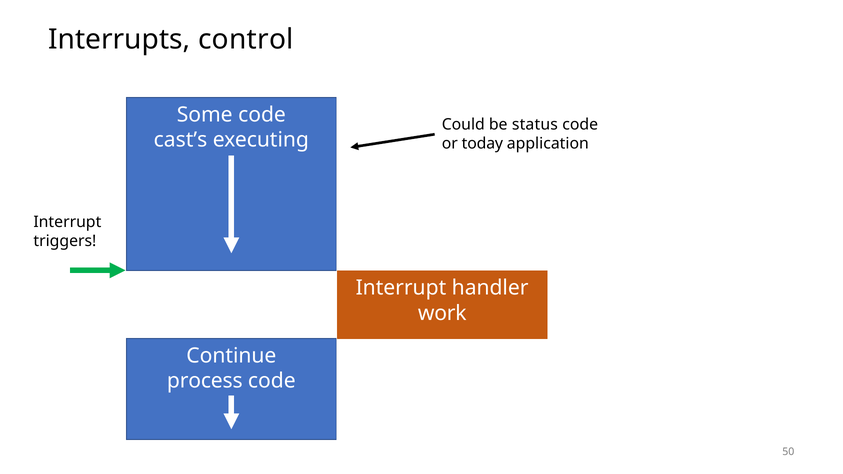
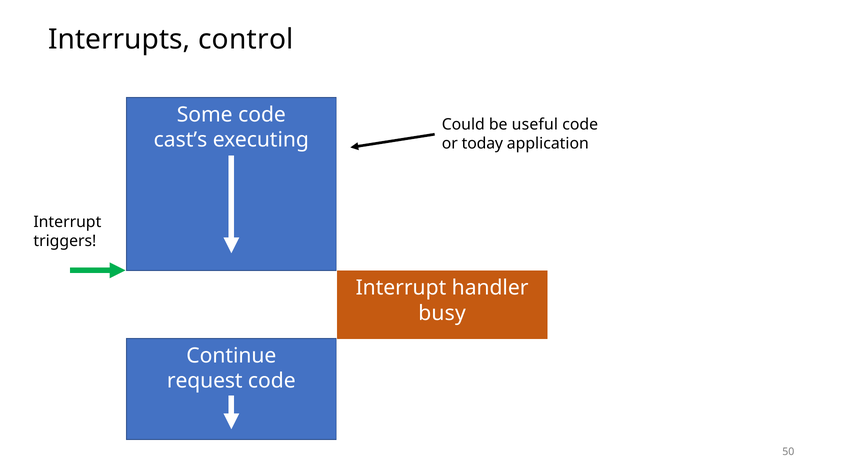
status: status -> useful
work: work -> busy
process: process -> request
